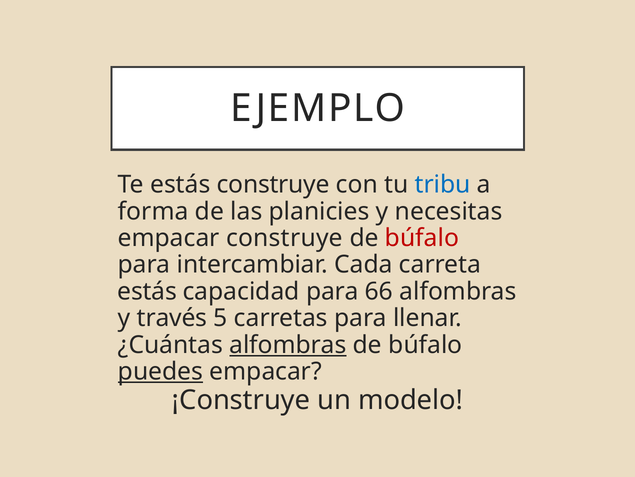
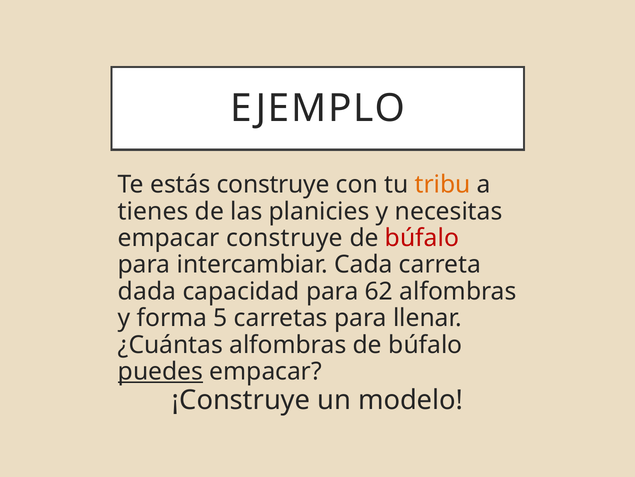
tribu colour: blue -> orange
forma: forma -> tienes
estás at (147, 291): estás -> dada
66: 66 -> 62
través: través -> forma
alfombras at (288, 344) underline: present -> none
